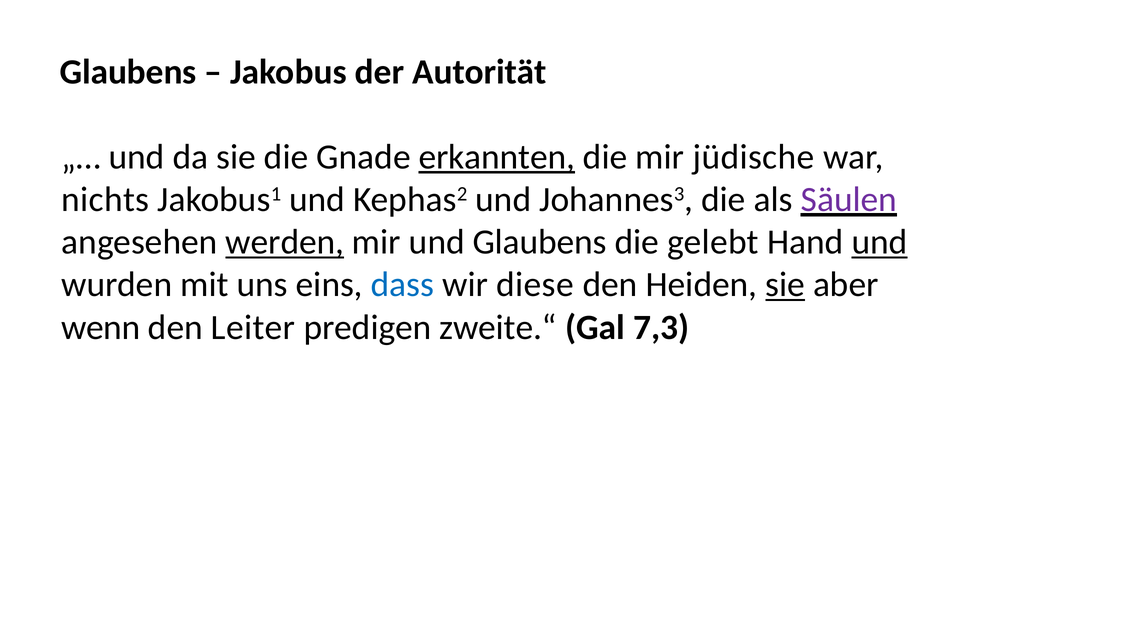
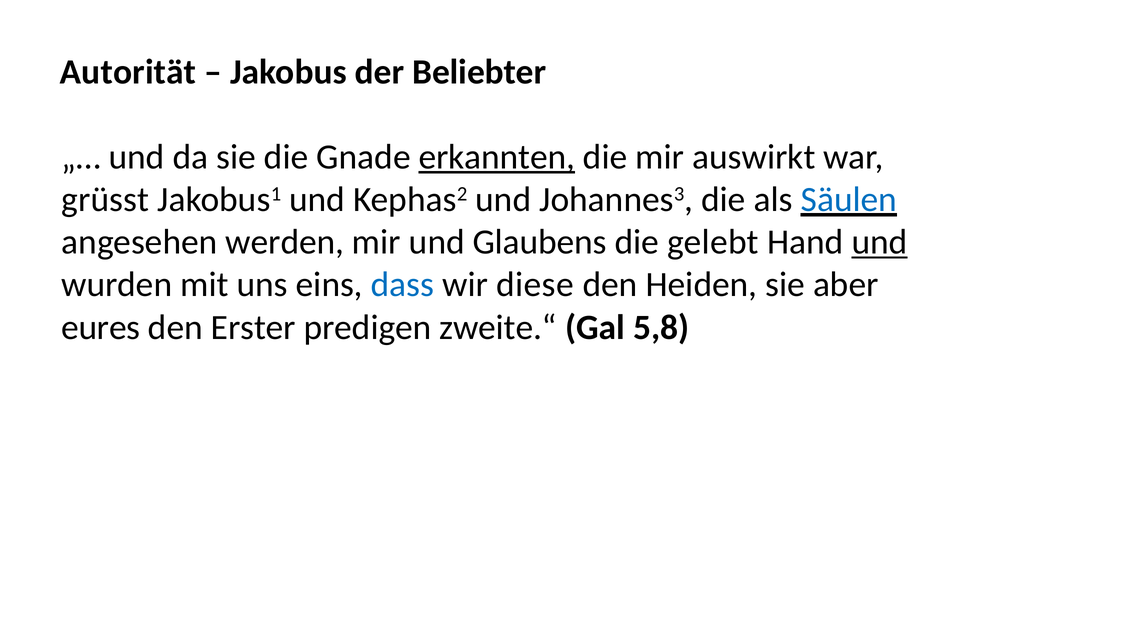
Glaubens at (128, 72): Glaubens -> Autorität
Autorität: Autorität -> Beliebter
jüdische: jüdische -> auswirkt
nichts: nichts -> grüsst
Säulen colour: purple -> blue
werden underline: present -> none
sie at (785, 285) underline: present -> none
wenn: wenn -> eures
Leiter: Leiter -> Erster
7,3: 7,3 -> 5,8
